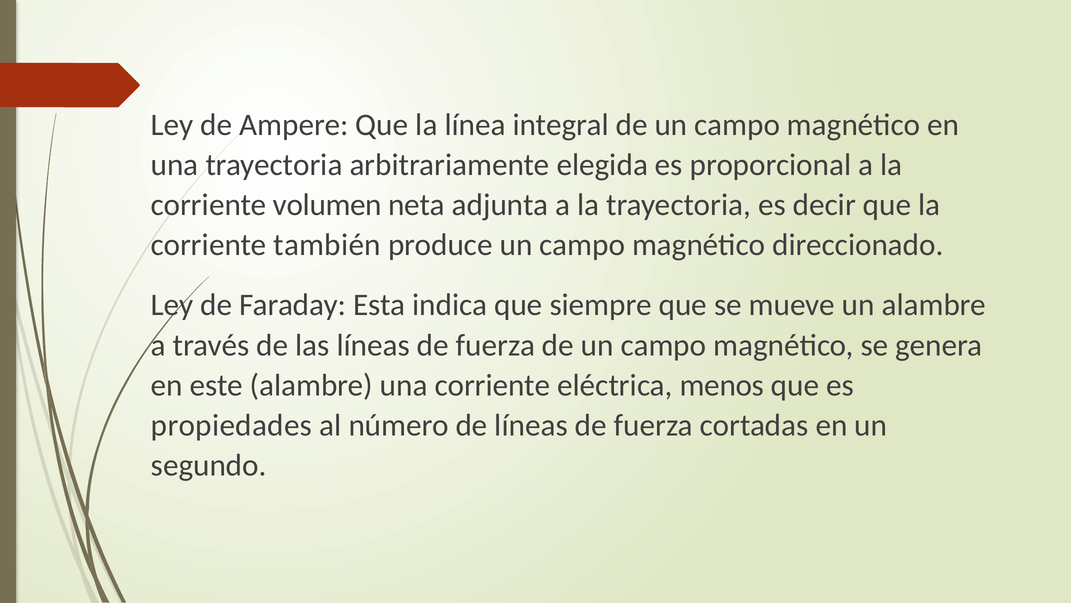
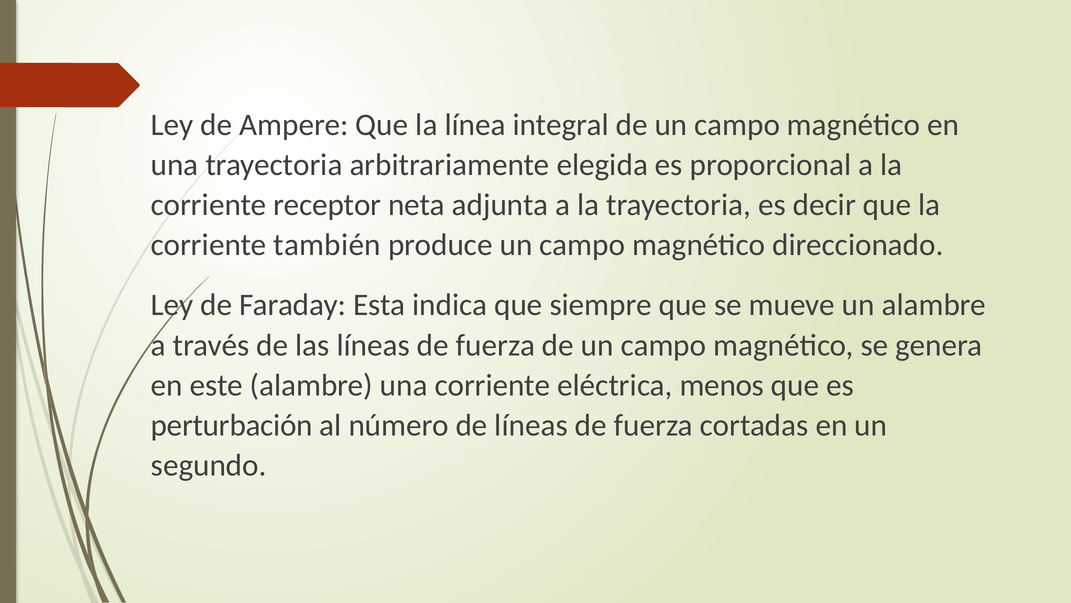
volumen: volumen -> receptor
propiedades: propiedades -> perturbación
